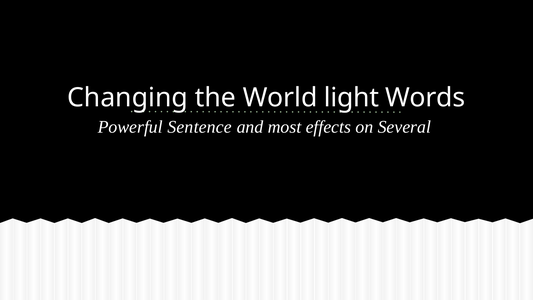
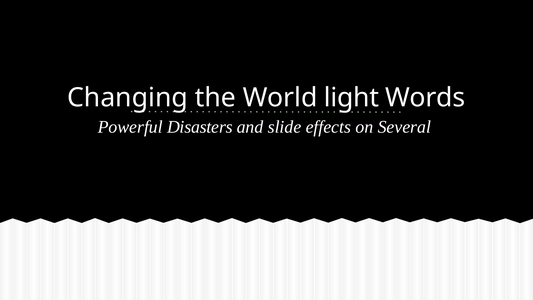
Sentence: Sentence -> Disasters
most: most -> slide
